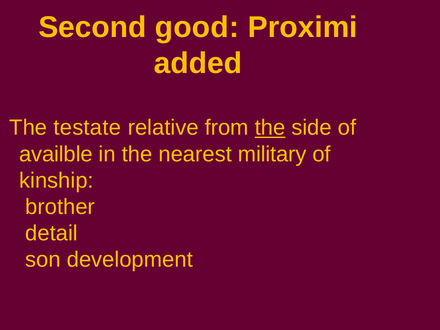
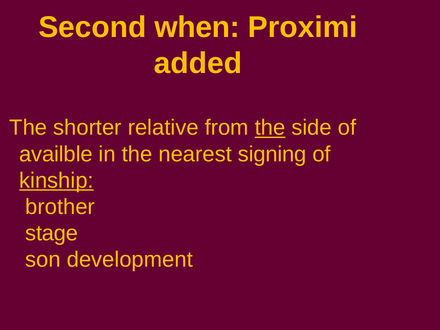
good: good -> when
testate: testate -> shorter
military: military -> signing
kinship underline: none -> present
detail: detail -> stage
